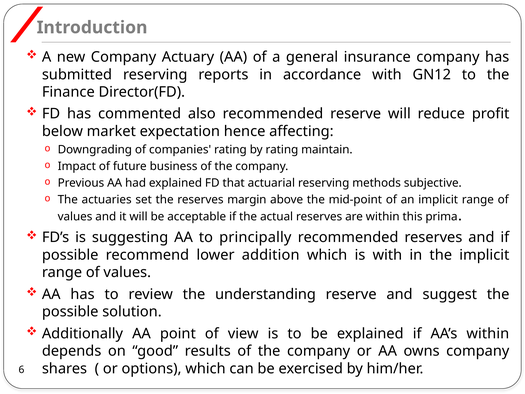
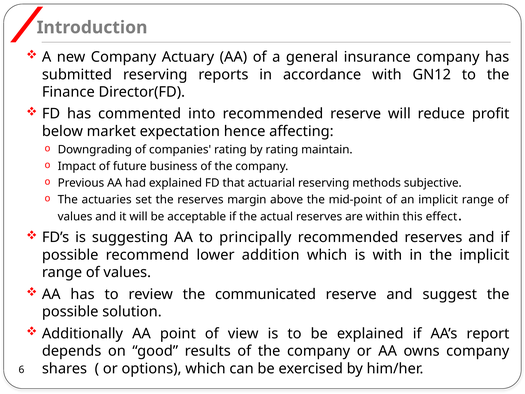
also: also -> into
prima: prima -> effect
understanding: understanding -> communicated
AA’s within: within -> report
